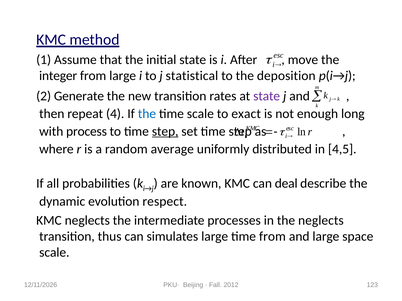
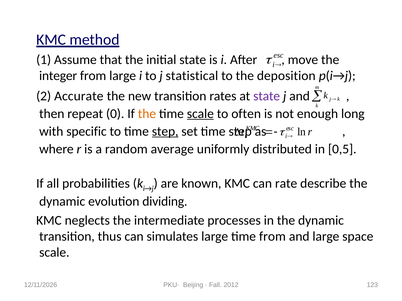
Generate: Generate -> Accurate
4: 4 -> 0
the at (147, 114) colour: blue -> orange
scale at (200, 114) underline: none -> present
exact: exact -> often
process: process -> specific
4,5: 4,5 -> 0,5
deal: deal -> rate
respect: respect -> dividing
in the neglects: neglects -> dynamic
